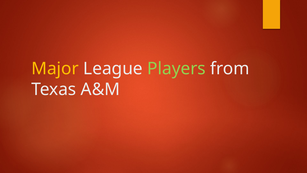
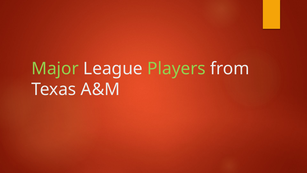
Major colour: yellow -> light green
